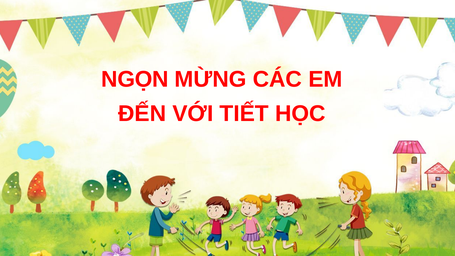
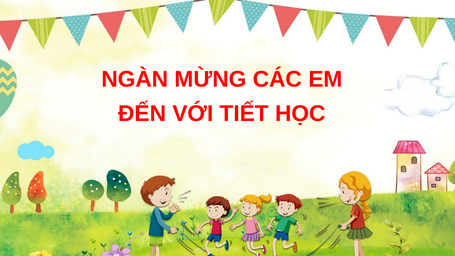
NGỌN: NGỌN -> NGÀN
